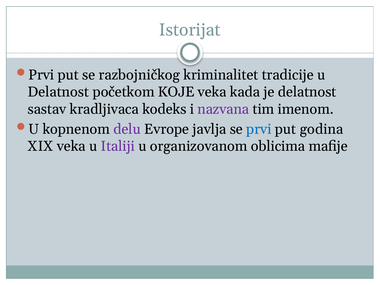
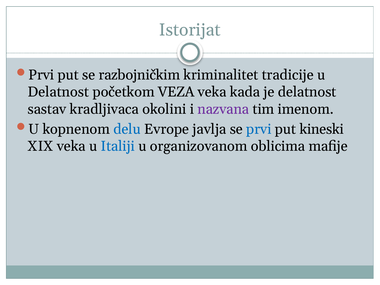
razbojničkog: razbojničkog -> razbojničkim
KOJE: KOJE -> VEZA
kodeks: kodeks -> okolini
delu colour: purple -> blue
godina: godina -> kineski
Italiji colour: purple -> blue
